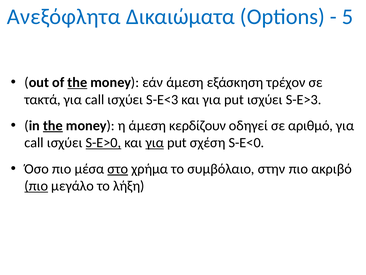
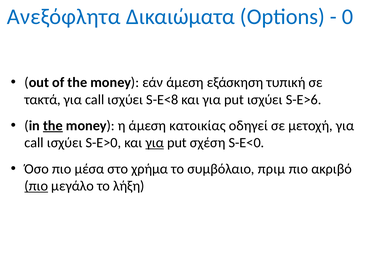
5: 5 -> 0
the at (77, 82) underline: present -> none
τρέχον: τρέχον -> τυπική
S-E<3: S-E<3 -> S-E<8
S-E>3: S-E>3 -> S-E>6
κερδίζουν: κερδίζουν -> κατοικίας
αριθμό: αριθμό -> μετοχή
S-E>0 underline: present -> none
στο underline: present -> none
στην: στην -> πριμ
